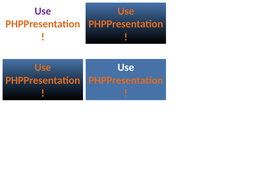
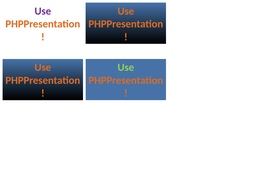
Use at (126, 67) colour: white -> light green
